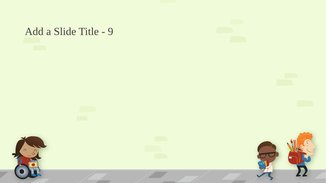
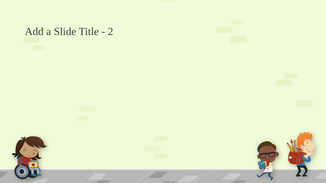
9: 9 -> 2
